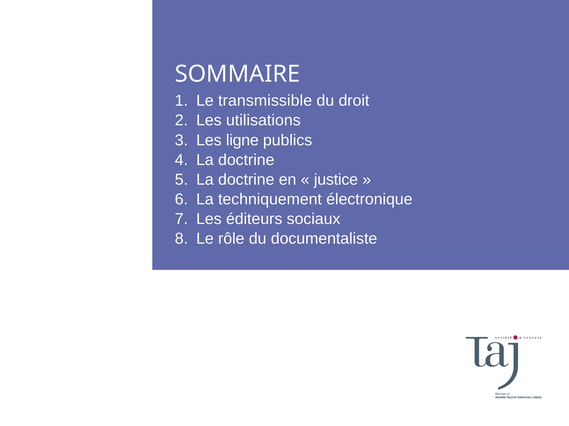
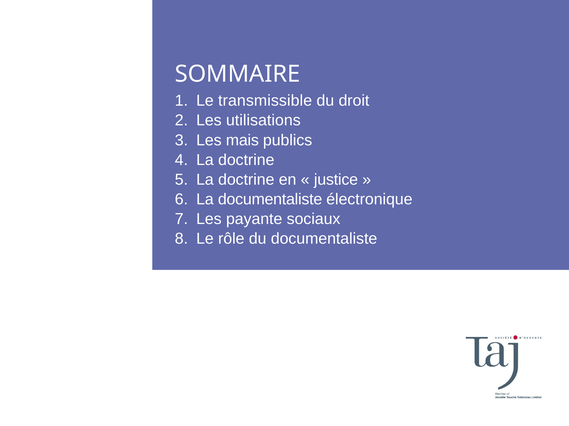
ligne: ligne -> mais
La techniquement: techniquement -> documentaliste
éditeurs: éditeurs -> payante
